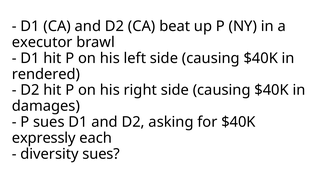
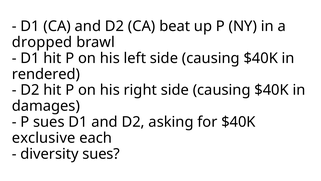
executor: executor -> dropped
expressly: expressly -> exclusive
